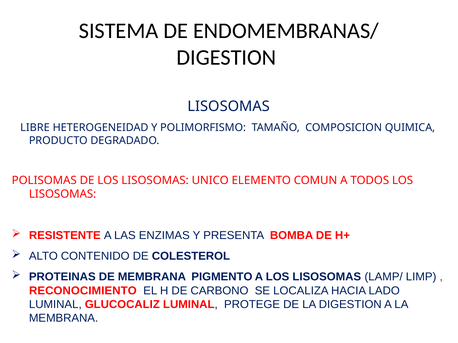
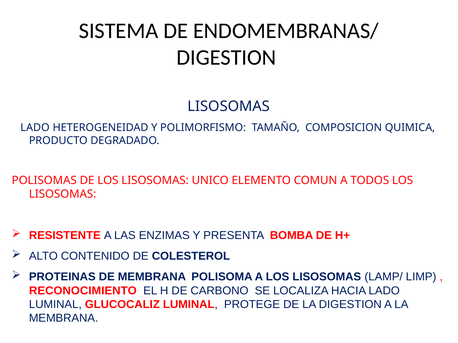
LIBRE at (35, 128): LIBRE -> LADO
PIGMENTO: PIGMENTO -> POLISOMA
